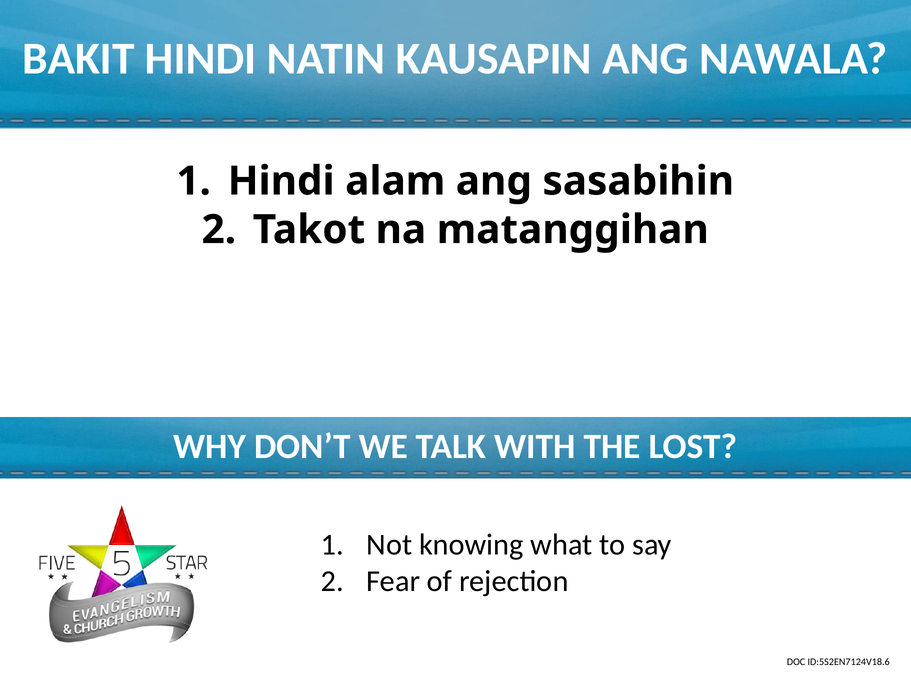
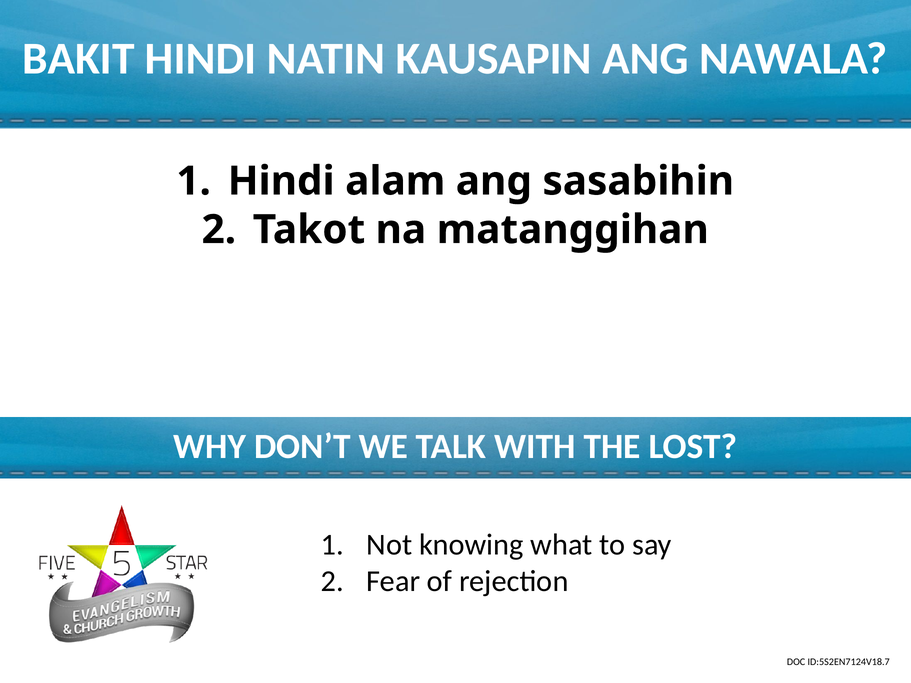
ID:5S2EN7124V18.6: ID:5S2EN7124V18.6 -> ID:5S2EN7124V18.7
